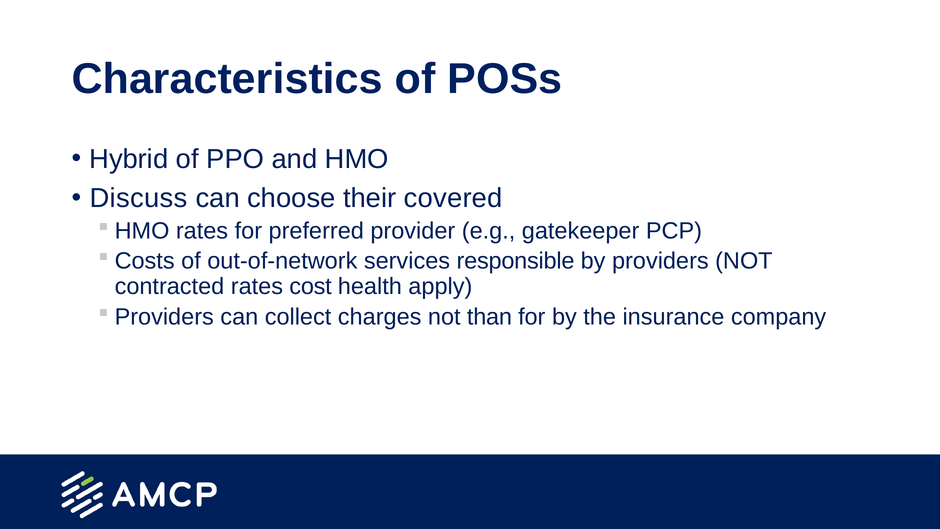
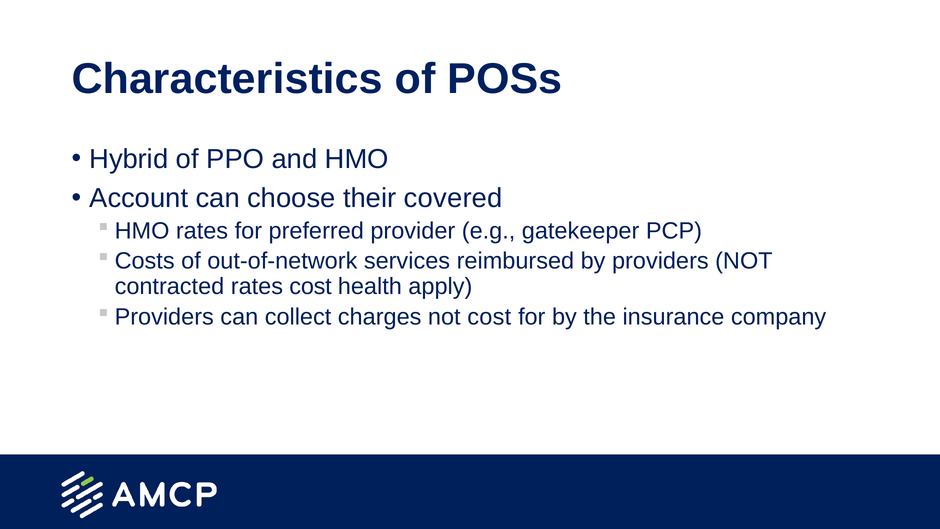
Discuss: Discuss -> Account
responsible: responsible -> reimbursed
not than: than -> cost
